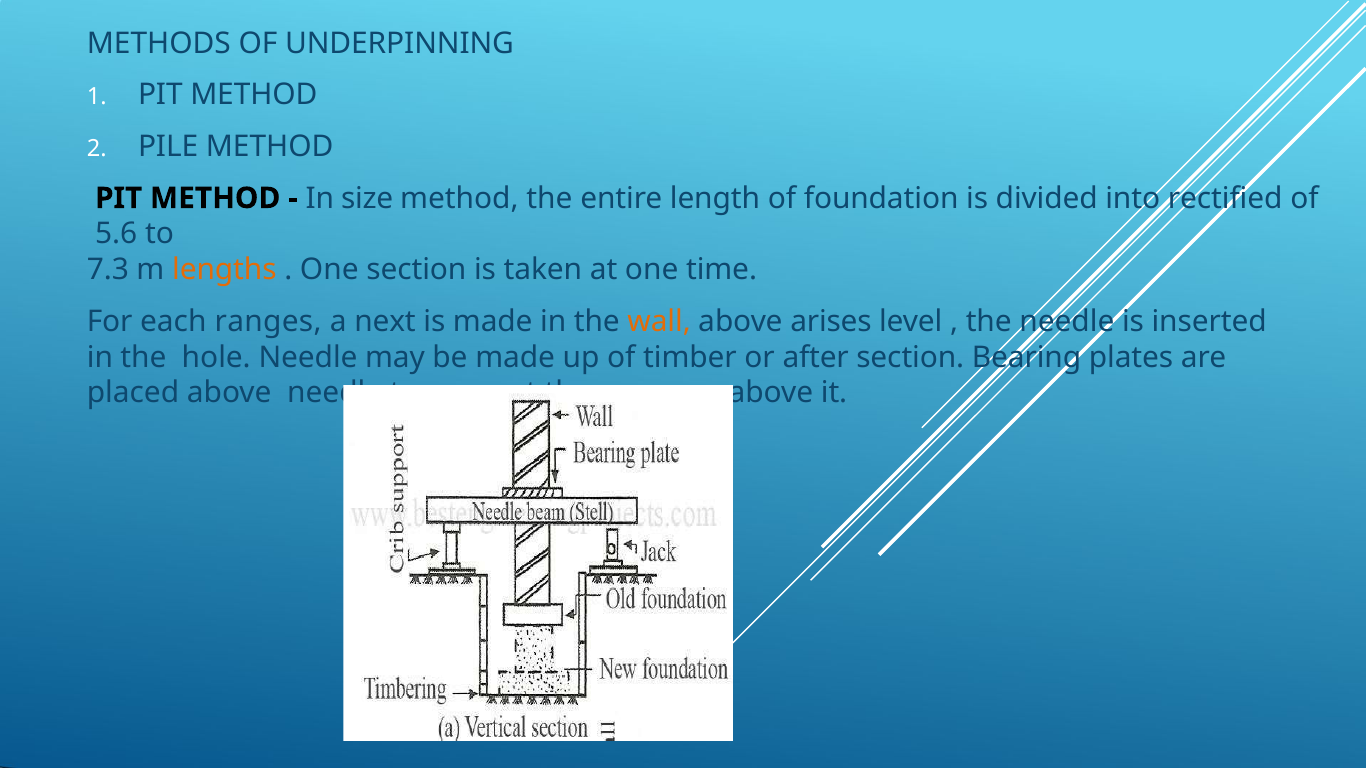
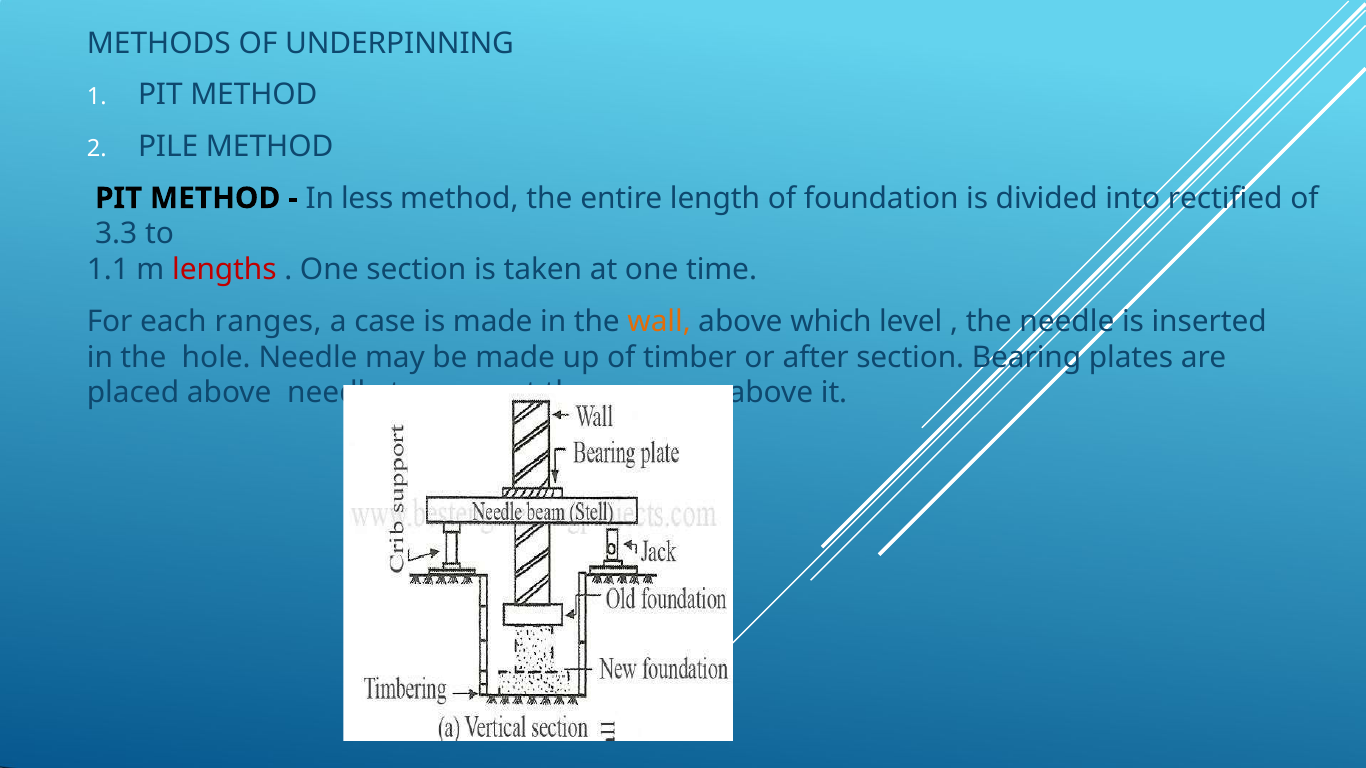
size: size -> less
5.6: 5.6 -> 3.3
7.3: 7.3 -> 1.1
lengths colour: orange -> red
next: next -> case
arises: arises -> which
